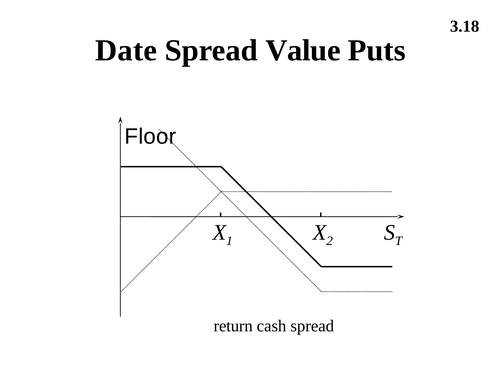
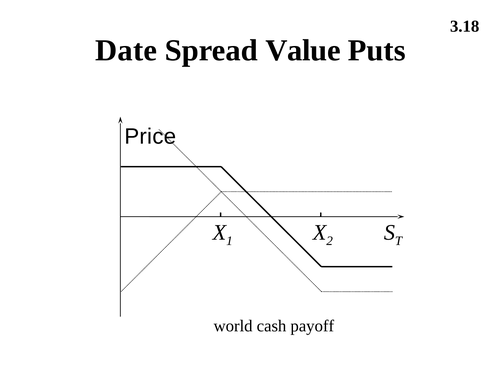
Floor: Floor -> Price
return: return -> world
cash spread: spread -> payoff
